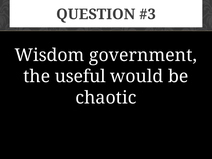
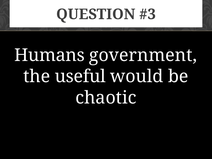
Wisdom: Wisdom -> Humans
